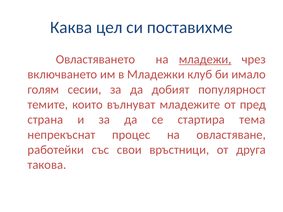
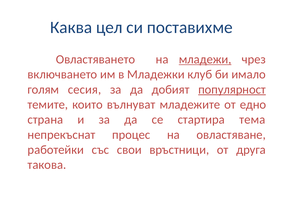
сесии: сесии -> сесия
популярност underline: none -> present
пред: пред -> едно
